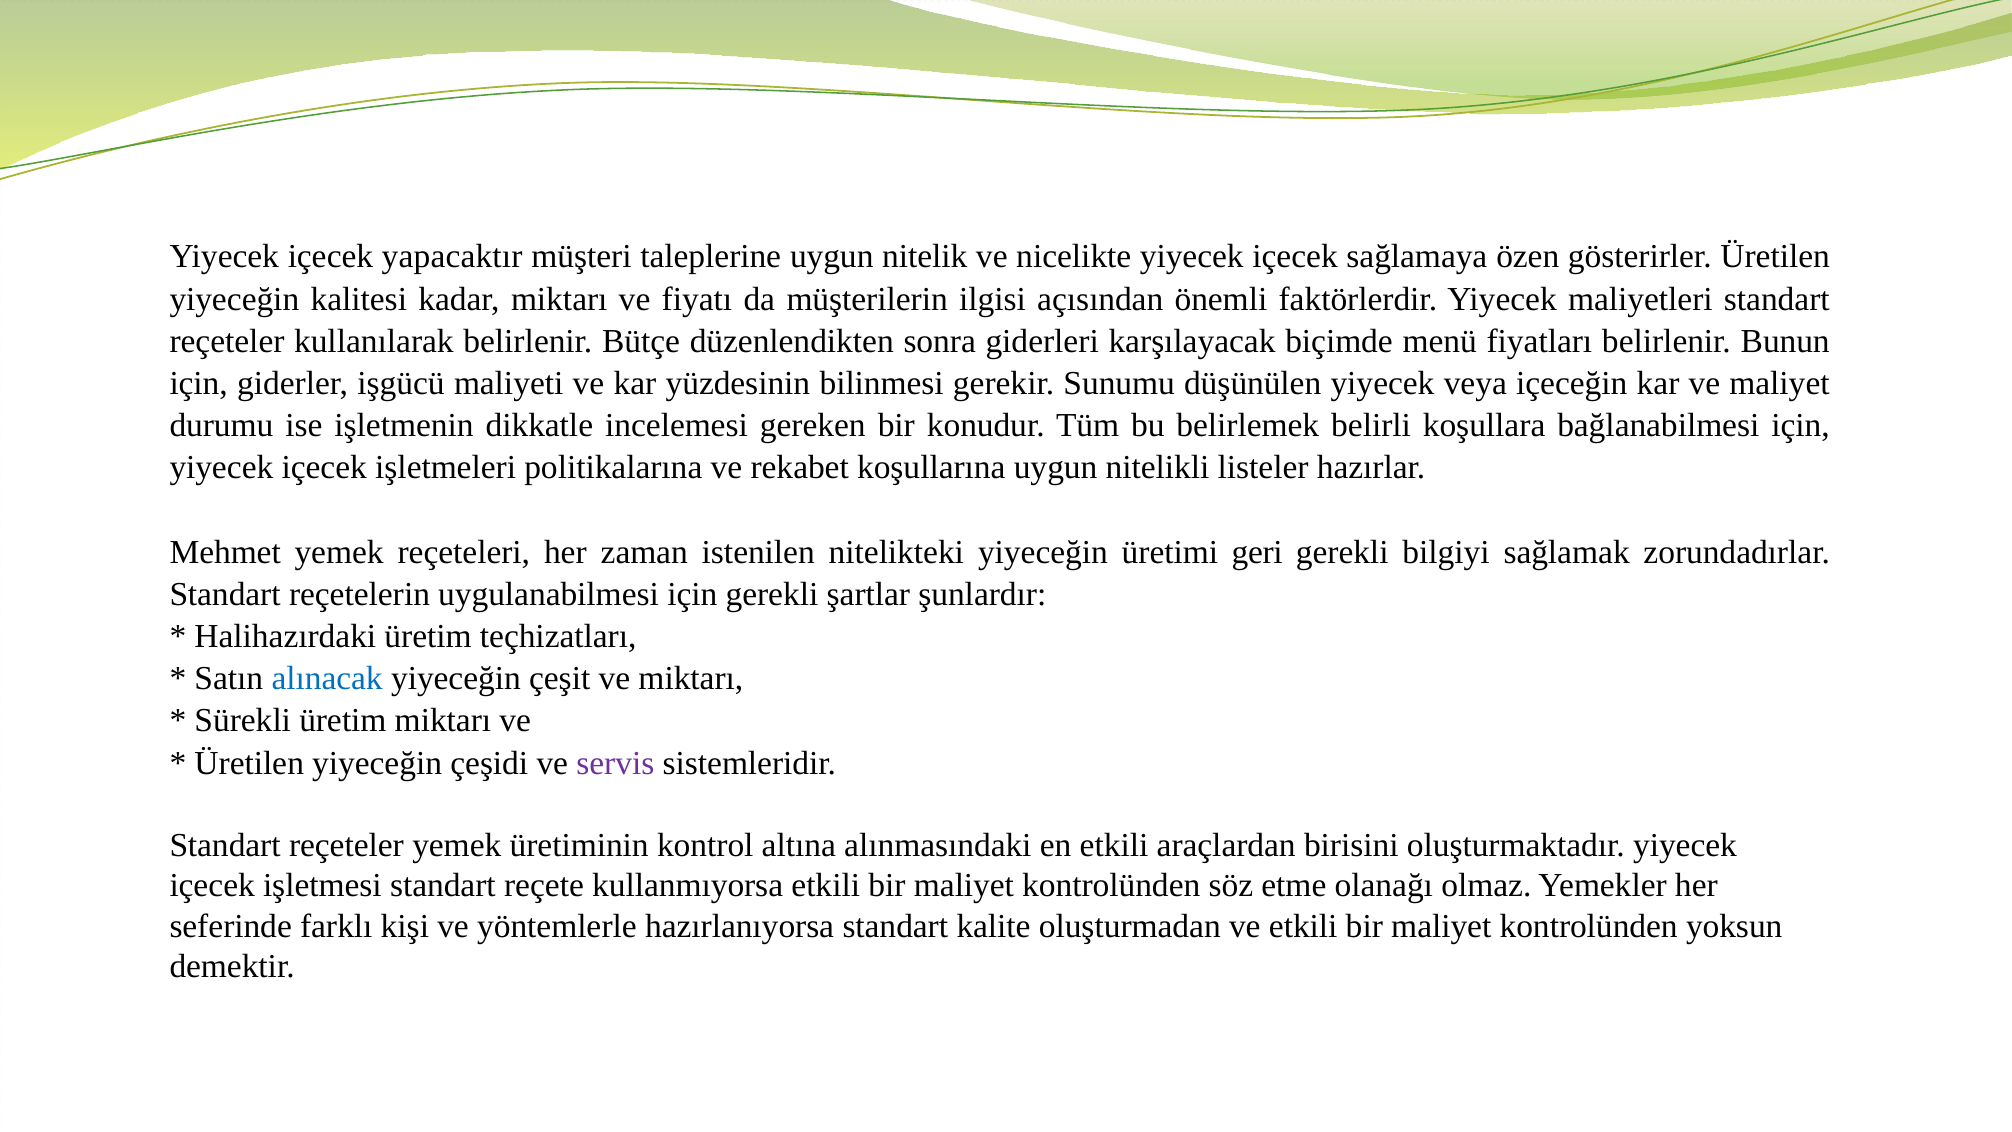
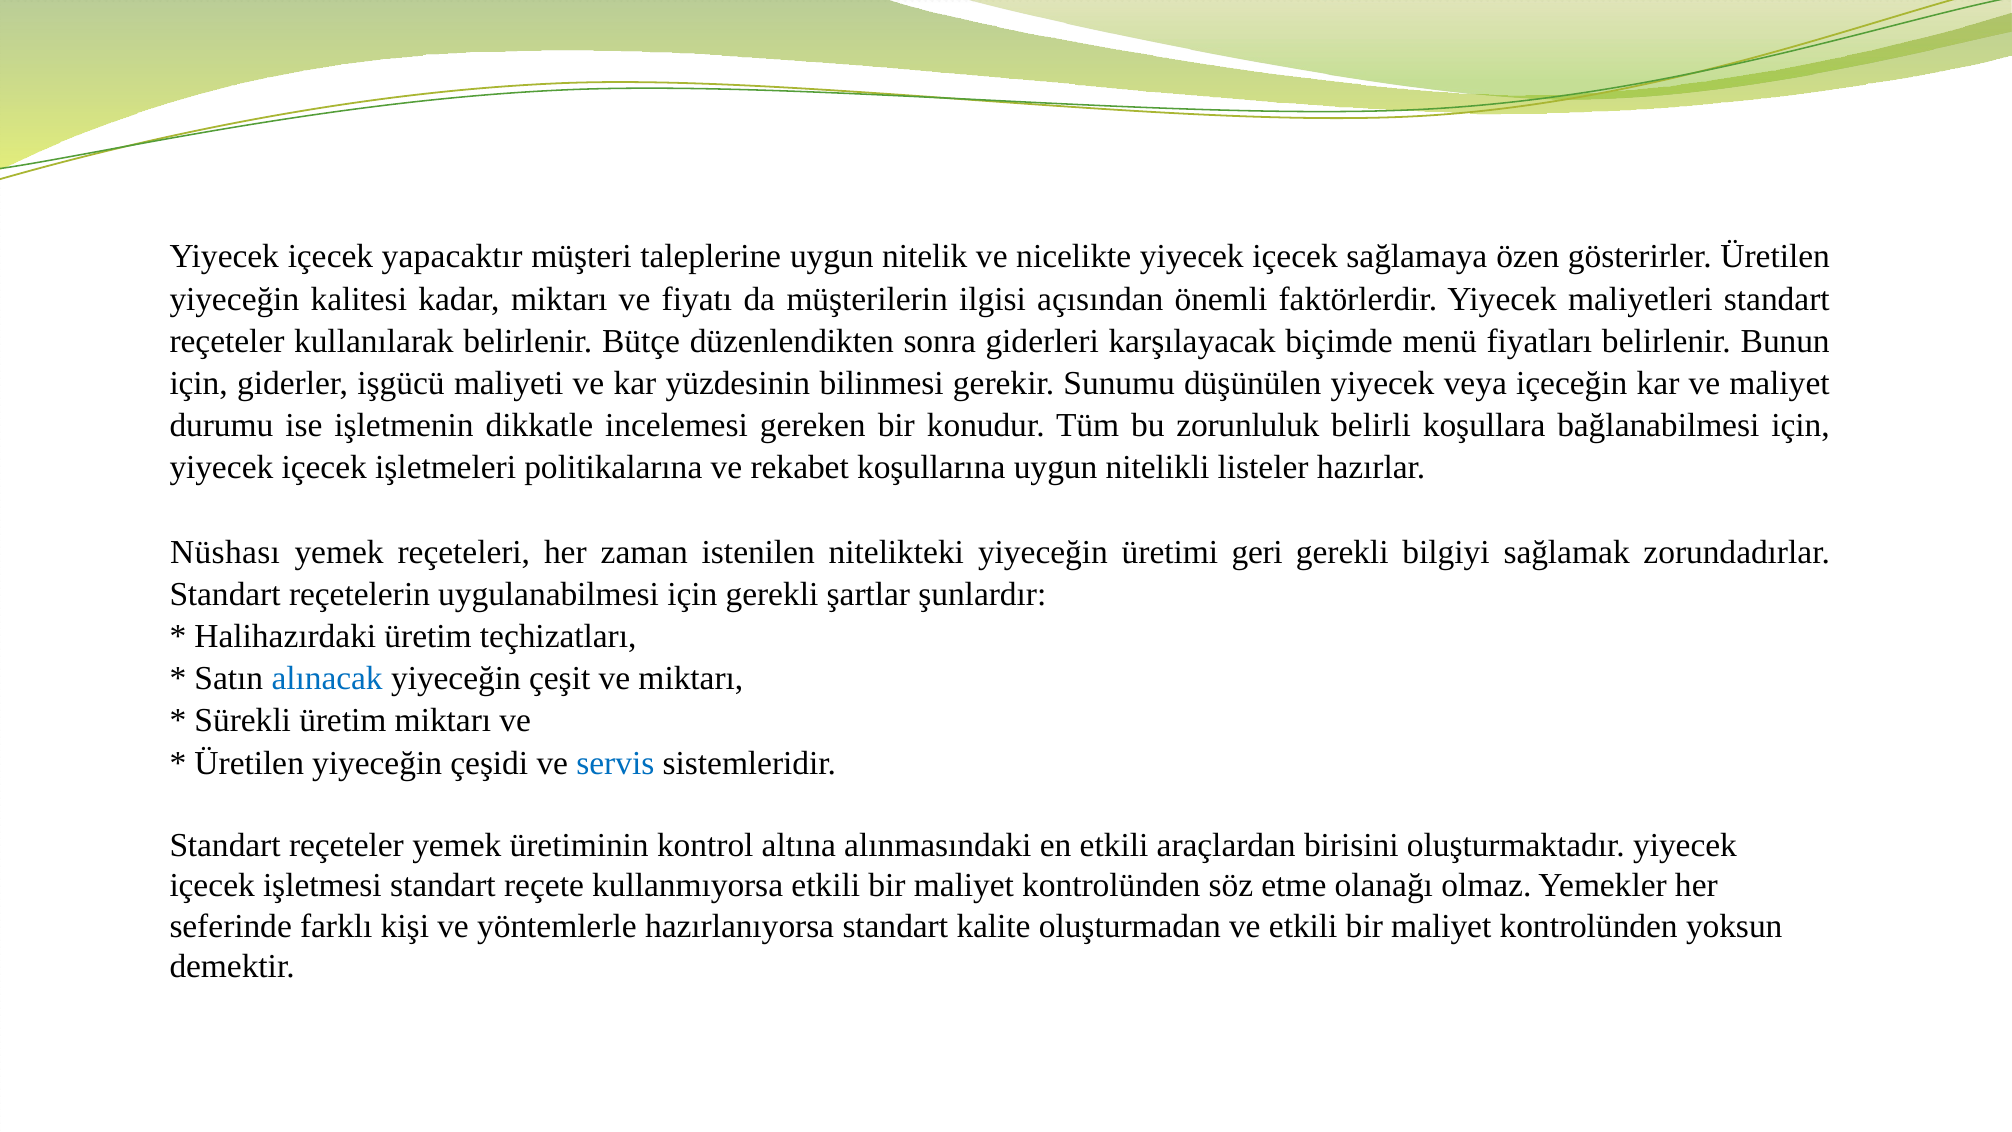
belirlemek: belirlemek -> zorunluluk
Mehmet: Mehmet -> Nüshası
servis colour: purple -> blue
